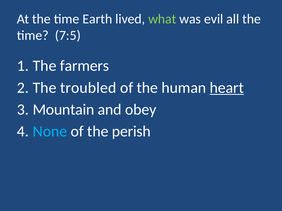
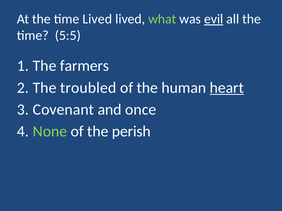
time Earth: Earth -> Lived
evil underline: none -> present
7:5: 7:5 -> 5:5
Mountain: Mountain -> Covenant
obey: obey -> once
None colour: light blue -> light green
